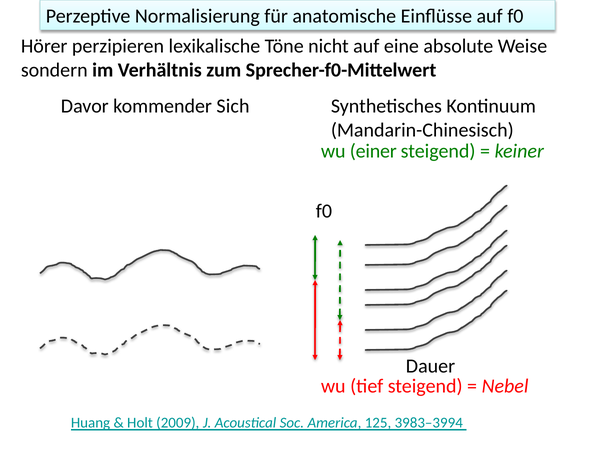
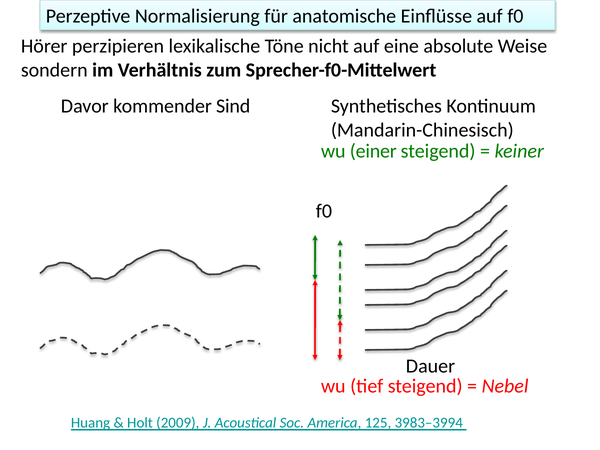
Sich: Sich -> Sind
